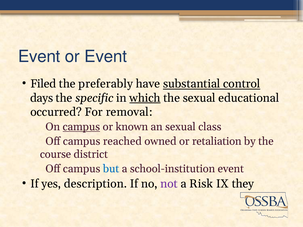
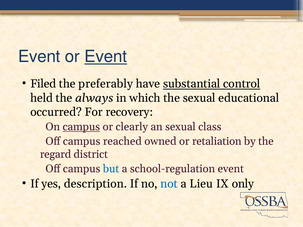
Event at (106, 57) underline: none -> present
days: days -> held
specific: specific -> always
which underline: present -> none
removal: removal -> recovery
known: known -> clearly
course: course -> regard
school-institution: school-institution -> school-regulation
not colour: purple -> blue
Risk: Risk -> Lieu
they: they -> only
